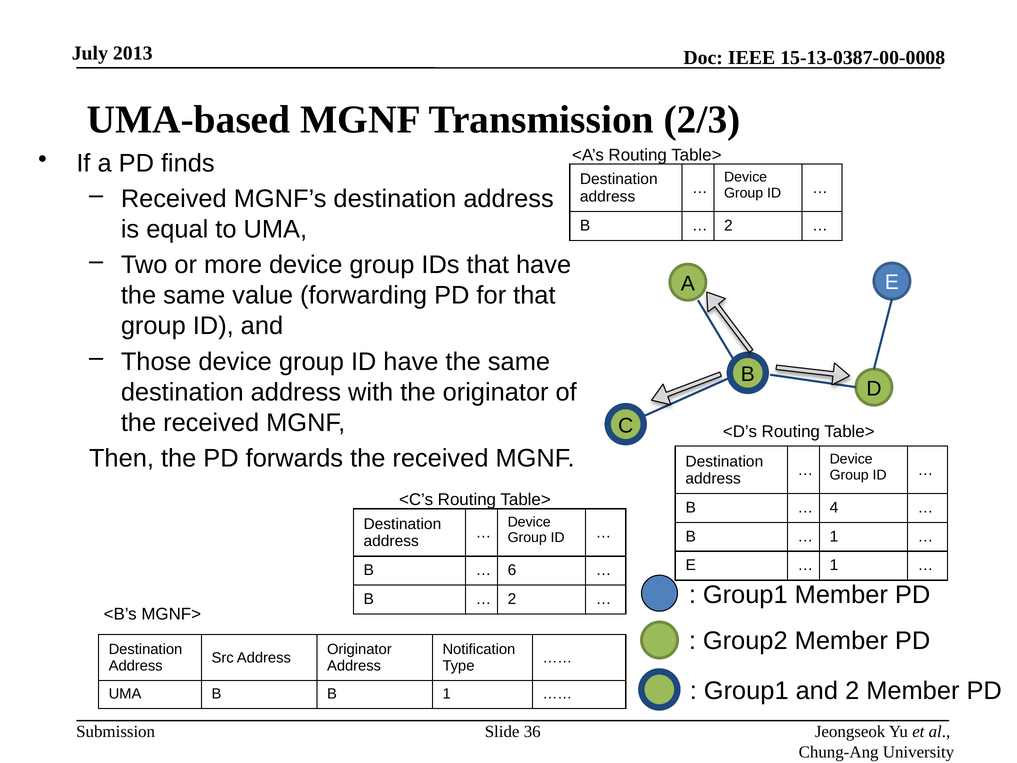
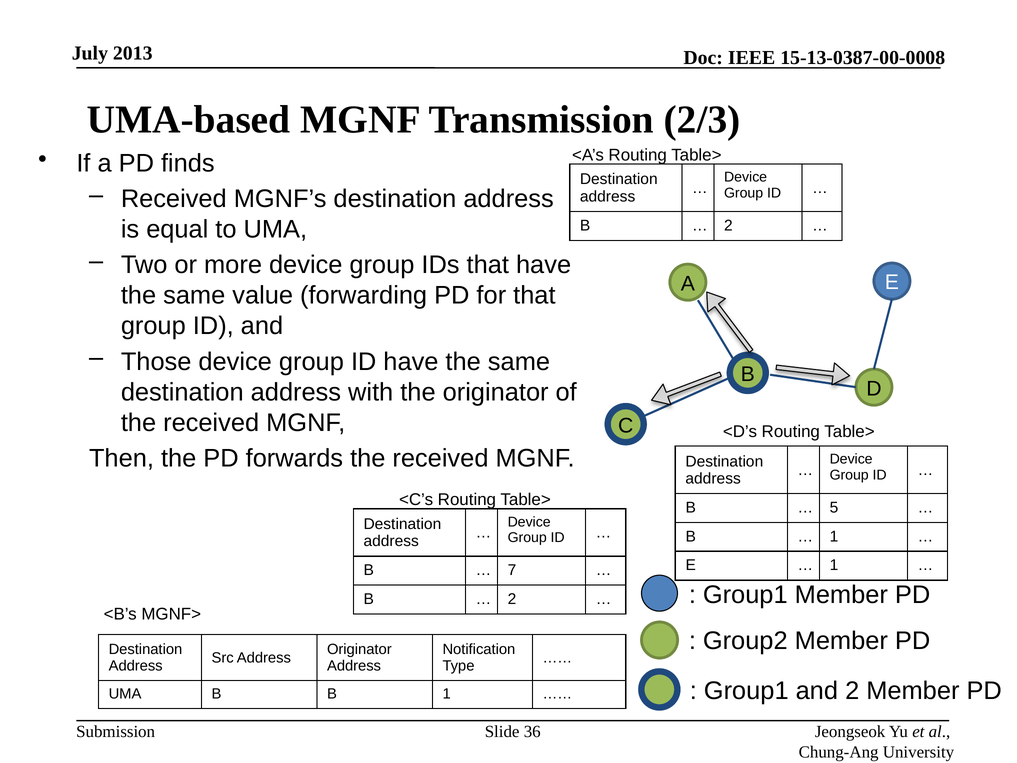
4: 4 -> 5
6: 6 -> 7
